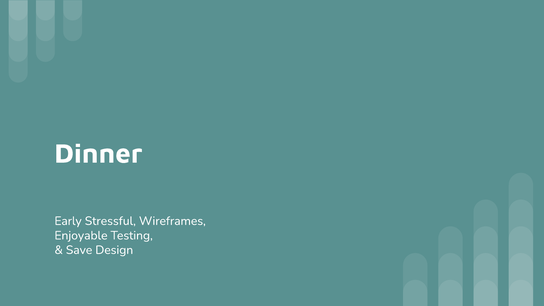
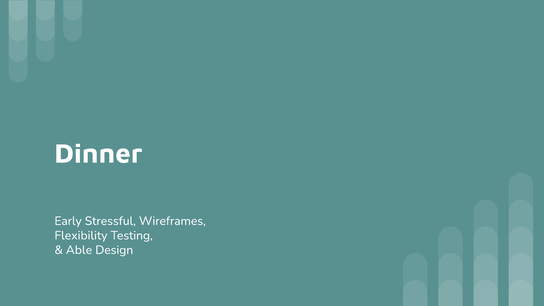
Enjoyable: Enjoyable -> Flexibility
Save: Save -> Able
